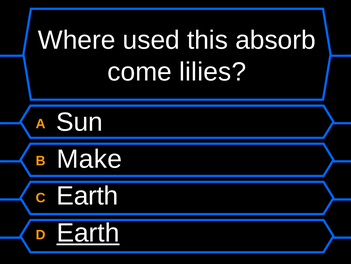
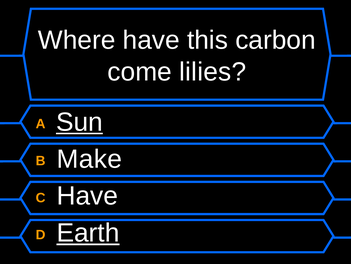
Where used: used -> have
absorb: absorb -> carbon
Sun underline: none -> present
C Earth: Earth -> Have
